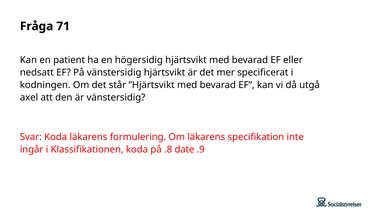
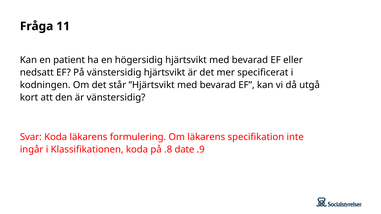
71: 71 -> 11
axel: axel -> kort
